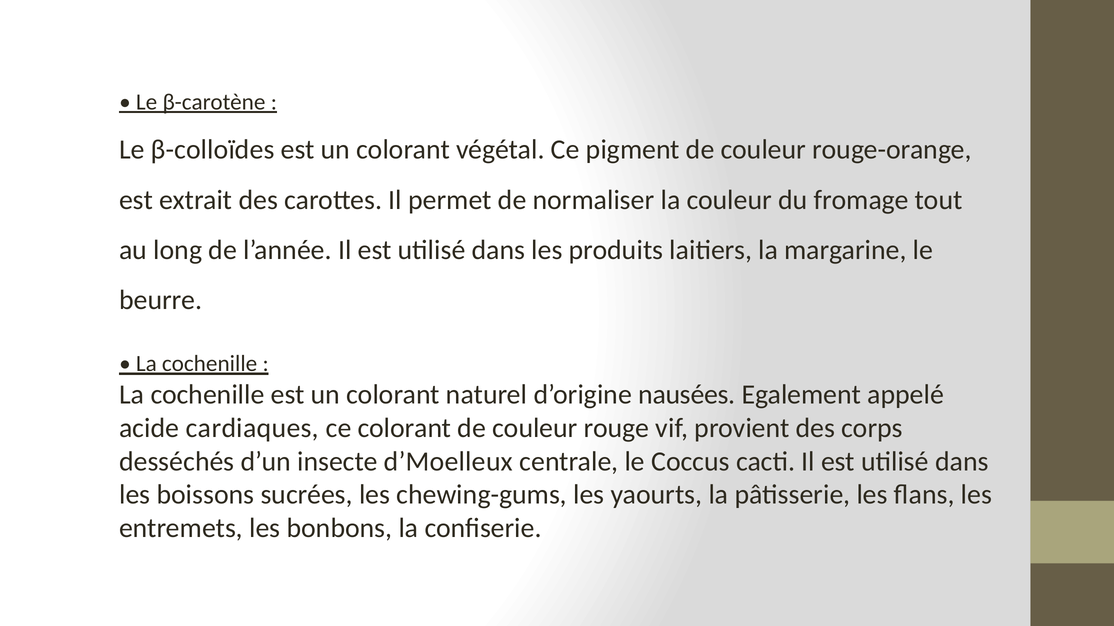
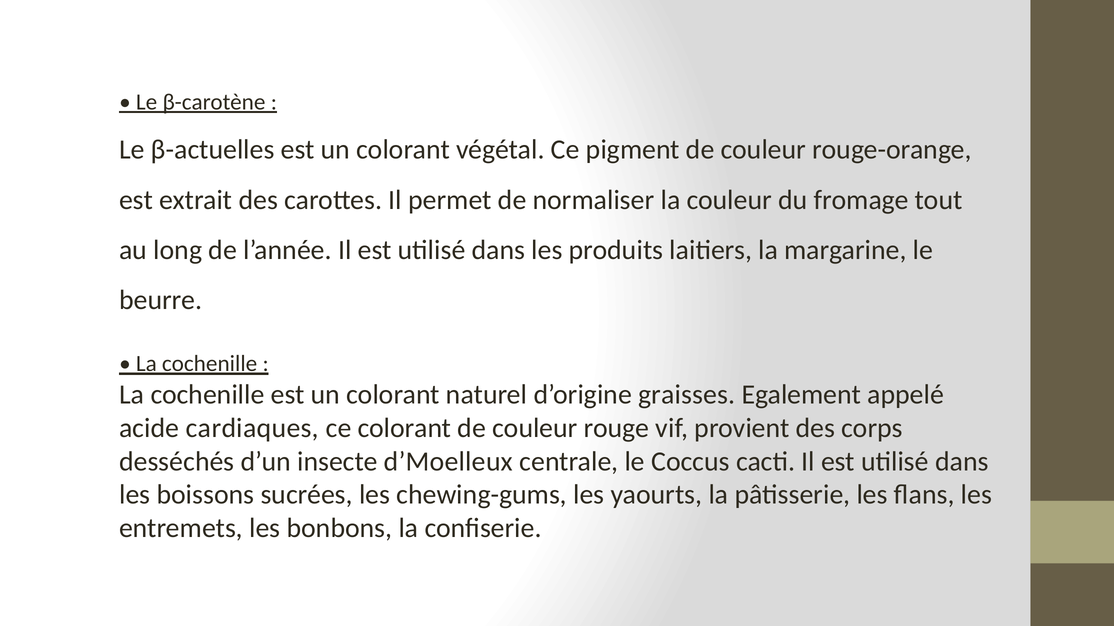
β-colloïdes: β-colloïdes -> β-actuelles
nausées: nausées -> graisses
